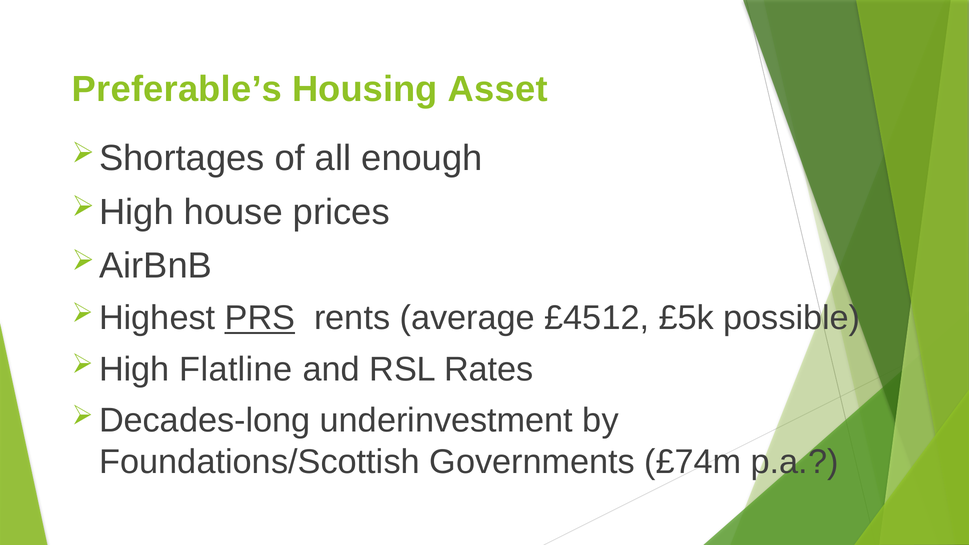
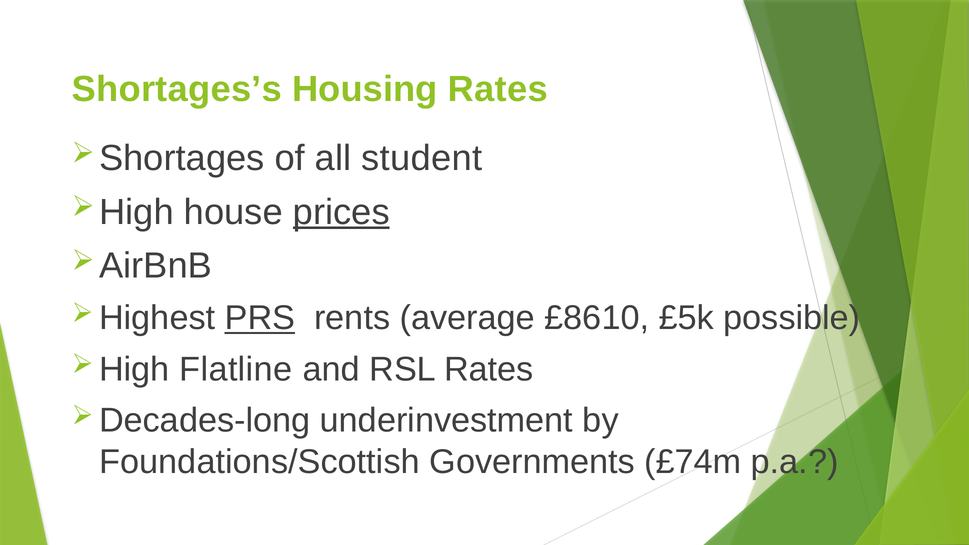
Preferable’s: Preferable’s -> Shortages’s
Housing Asset: Asset -> Rates
enough: enough -> student
prices underline: none -> present
£4512: £4512 -> £8610
